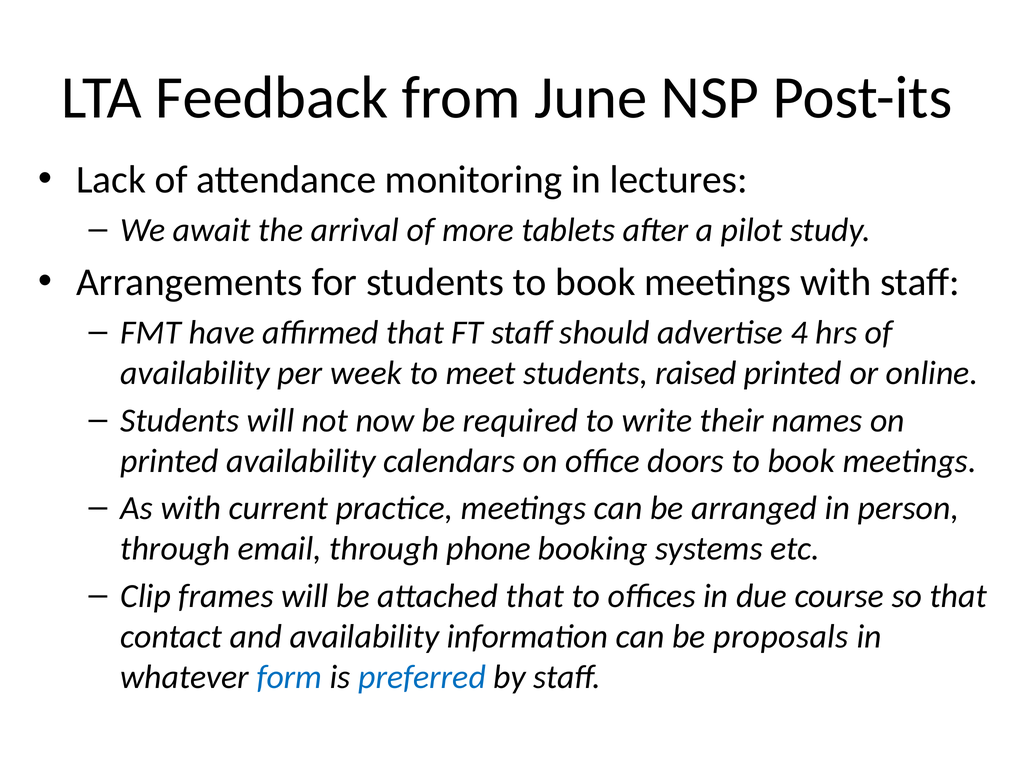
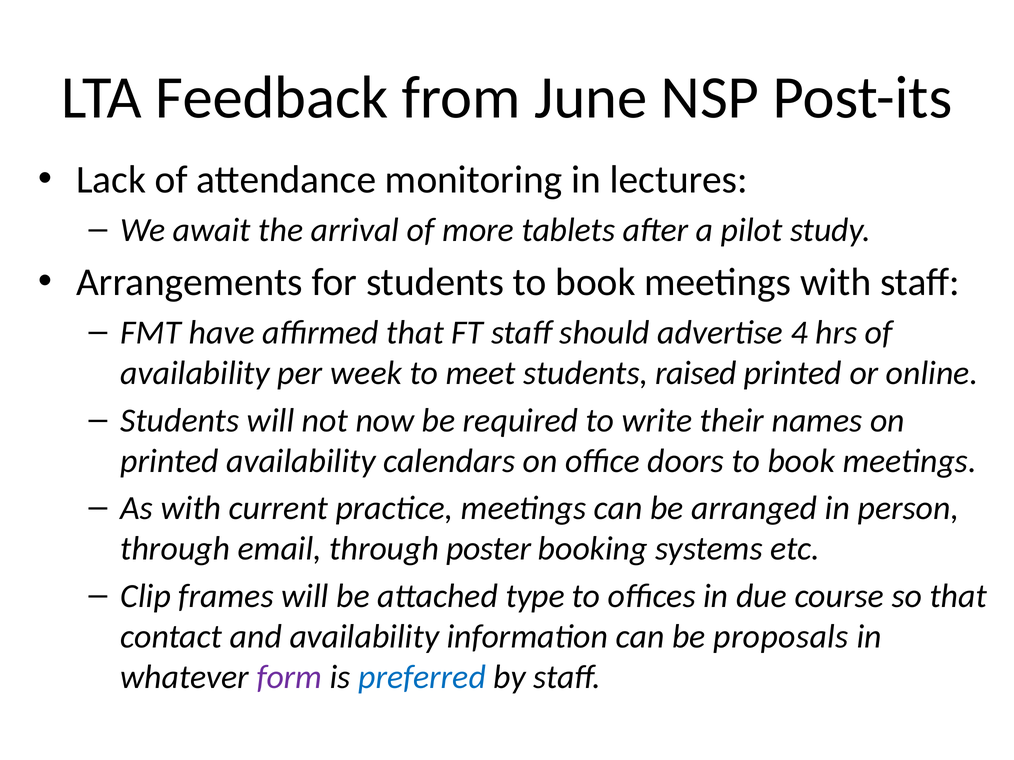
phone: phone -> poster
attached that: that -> type
form colour: blue -> purple
